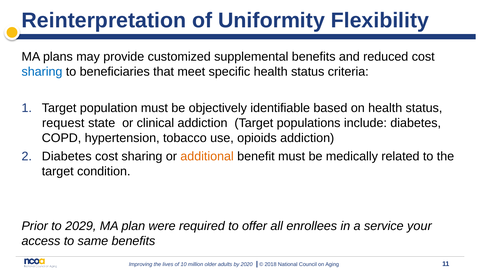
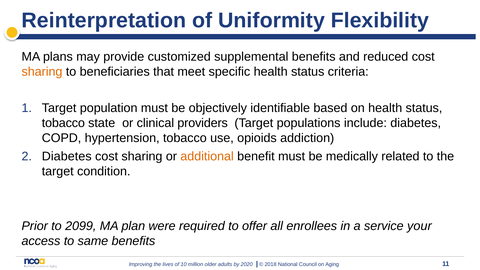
sharing at (42, 72) colour: blue -> orange
request at (63, 123): request -> tobacco
clinical addiction: addiction -> providers
2029: 2029 -> 2099
